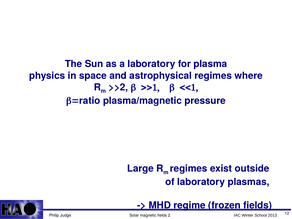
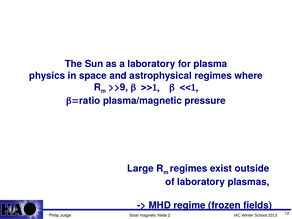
>>2: >>2 -> >>9
